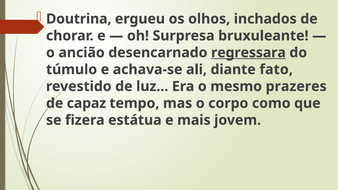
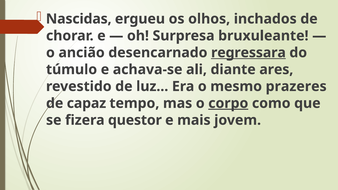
Doutrina: Doutrina -> Nascidas
fato: fato -> ares
corpo underline: none -> present
estátua: estátua -> questor
